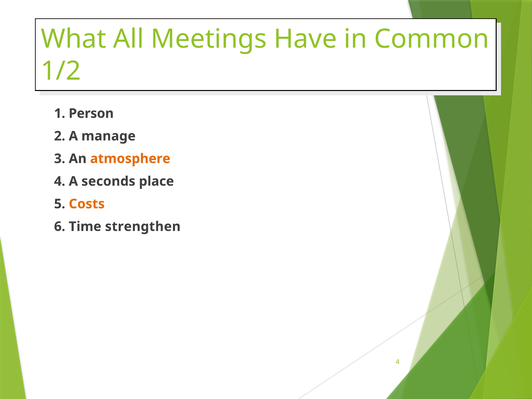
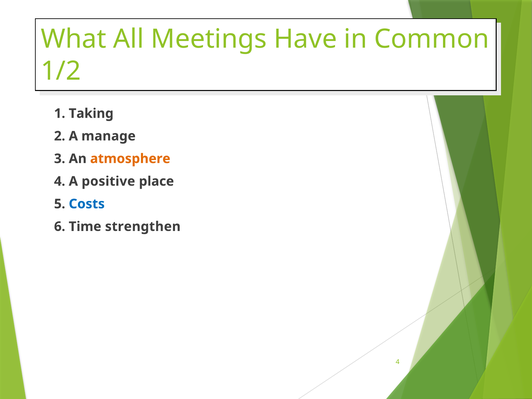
Person: Person -> Taking
seconds: seconds -> positive
Costs colour: orange -> blue
